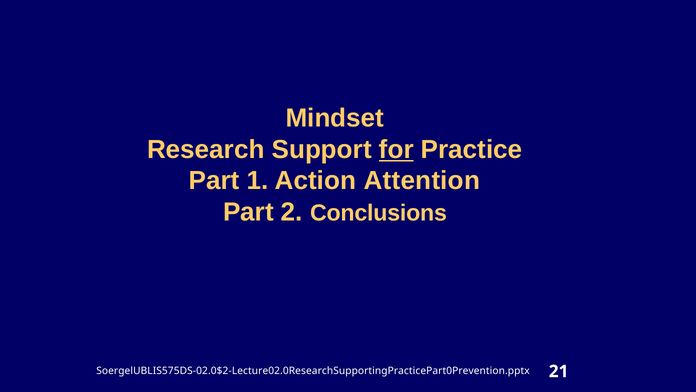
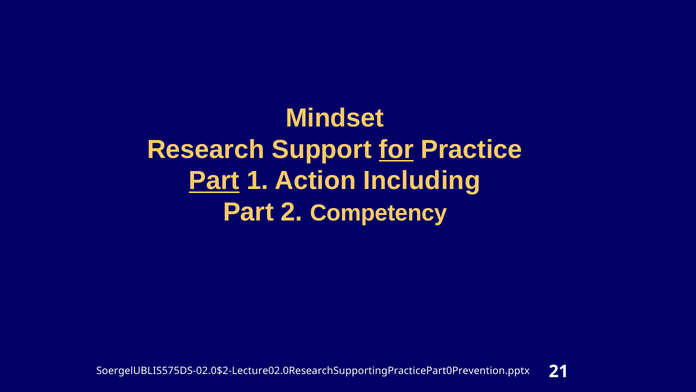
Part at (214, 181) underline: none -> present
Attention: Attention -> Including
Conclusions: Conclusions -> Competency
